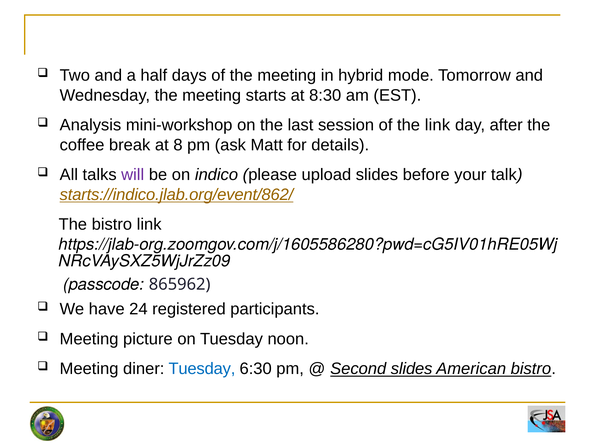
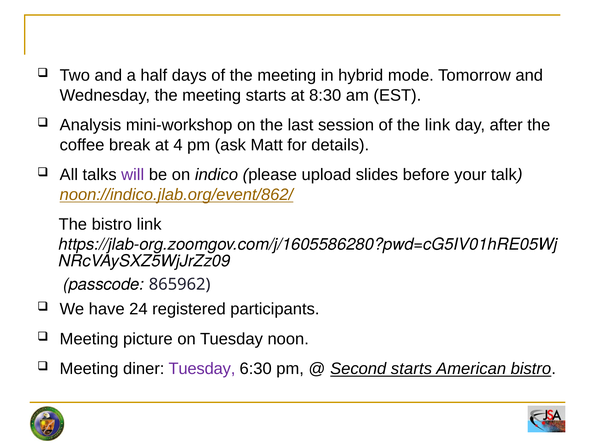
8: 8 -> 4
starts://indico.jlab.org/event/862/: starts://indico.jlab.org/event/862/ -> noon://indico.jlab.org/event/862/
Tuesday at (202, 368) colour: blue -> purple
Second slides: slides -> starts
